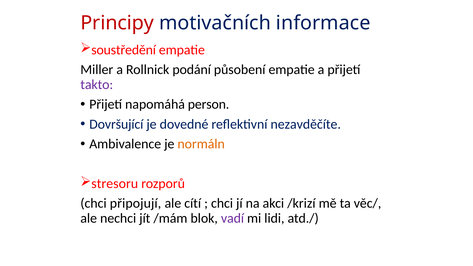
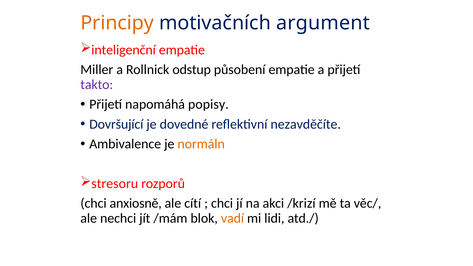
Principy colour: red -> orange
informace: informace -> argument
soustředění: soustředění -> inteligenční
podání: podání -> odstup
person: person -> popisy
připojují: připojují -> anxiosně
vadí colour: purple -> orange
